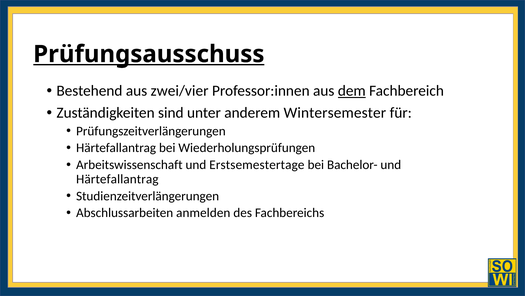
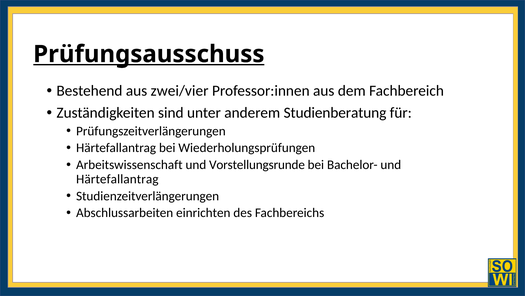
dem underline: present -> none
Wintersemester: Wintersemester -> Studienberatung
Erstsemestertage: Erstsemestertage -> Vorstellungsrunde
anmelden: anmelden -> einrichten
